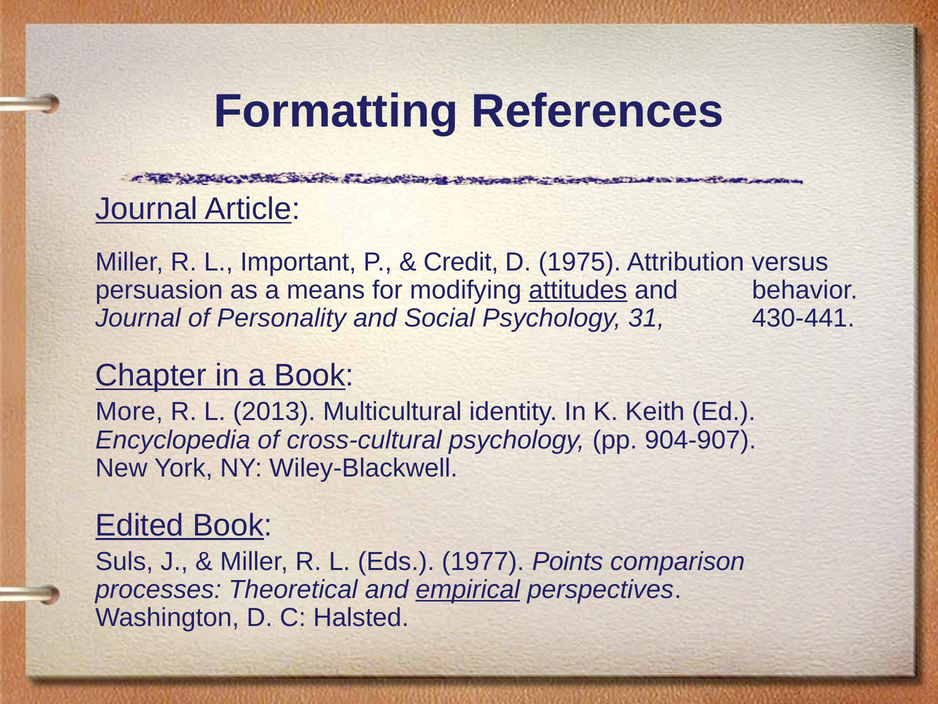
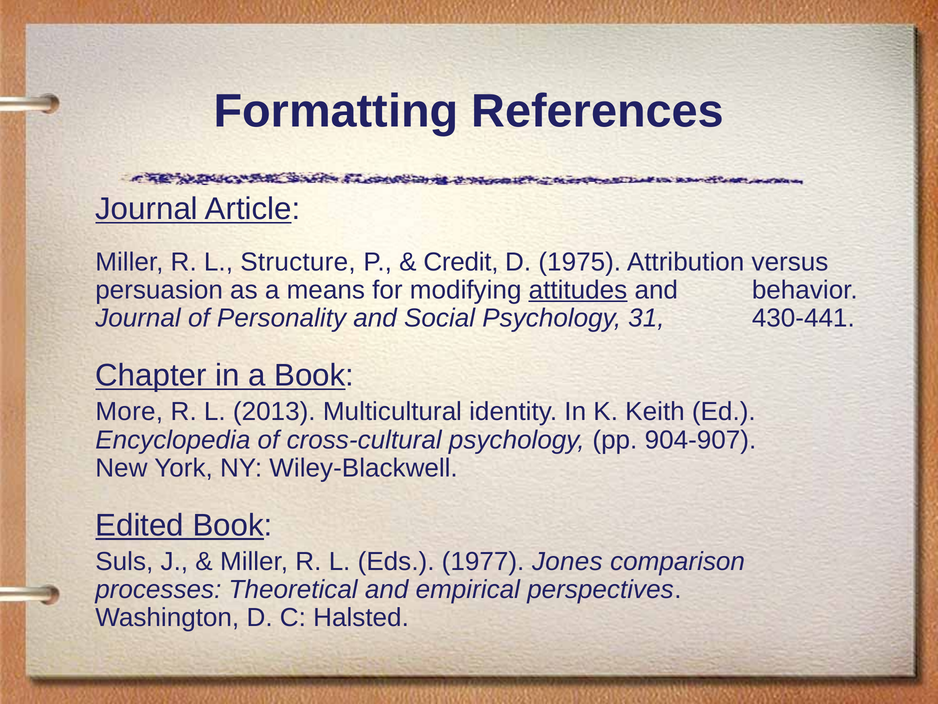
Important: Important -> Structure
Points: Points -> Jones
empirical underline: present -> none
